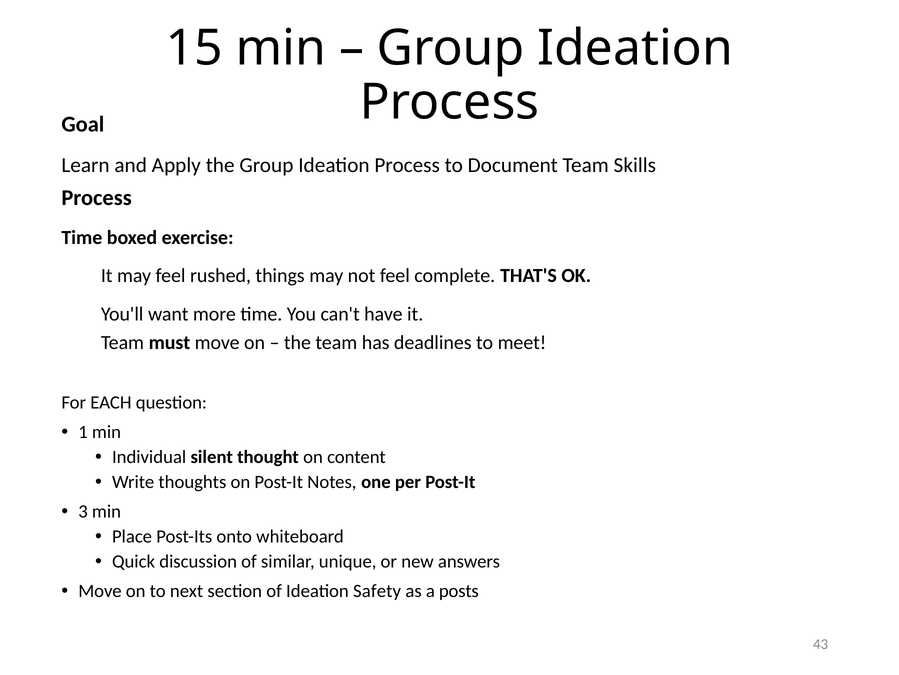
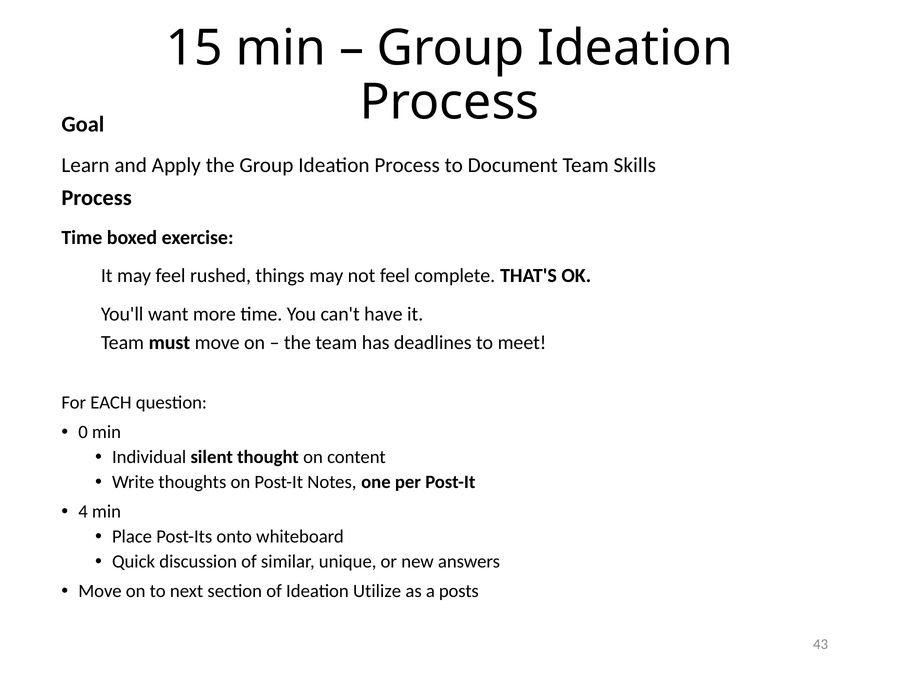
1: 1 -> 0
3: 3 -> 4
Safety: Safety -> Utilize
